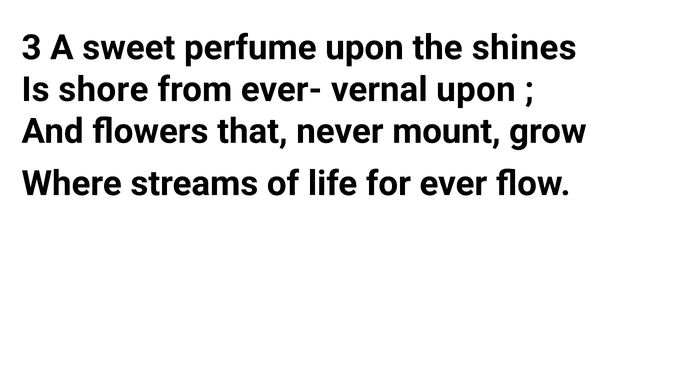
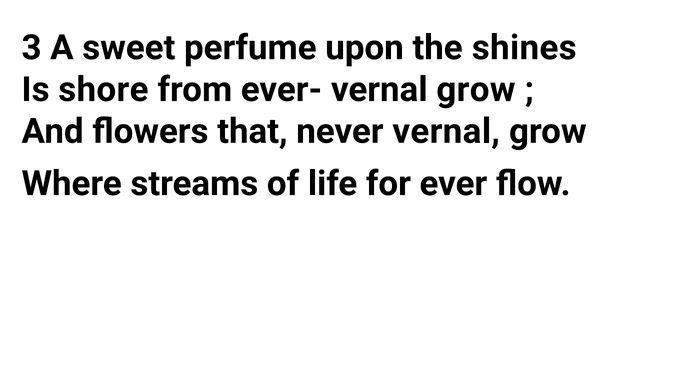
ever- vernal upon: upon -> grow
never mount: mount -> vernal
